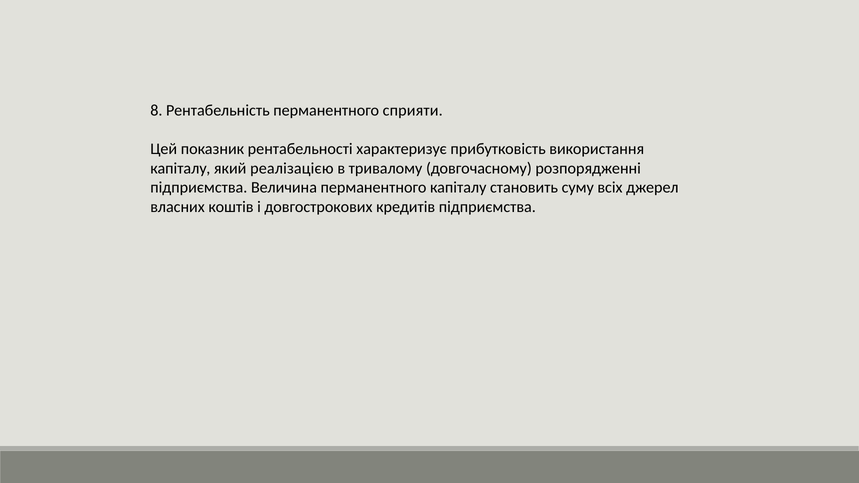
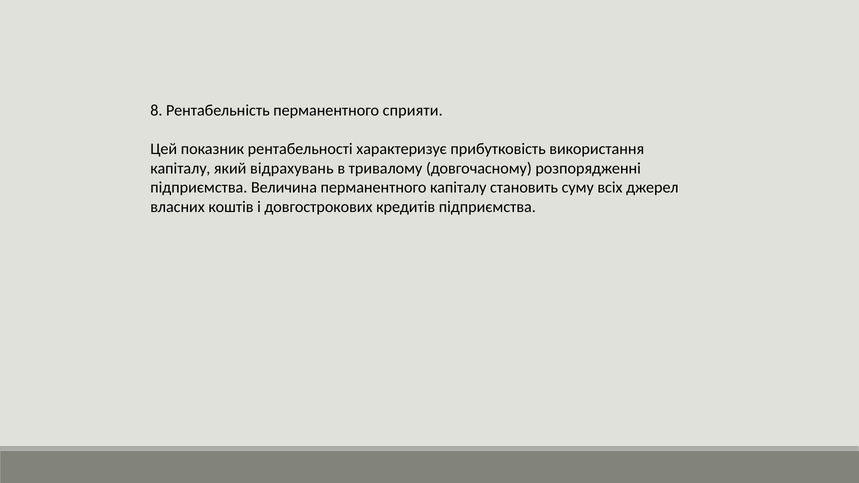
реалізацією: реалізацією -> відрахувань
